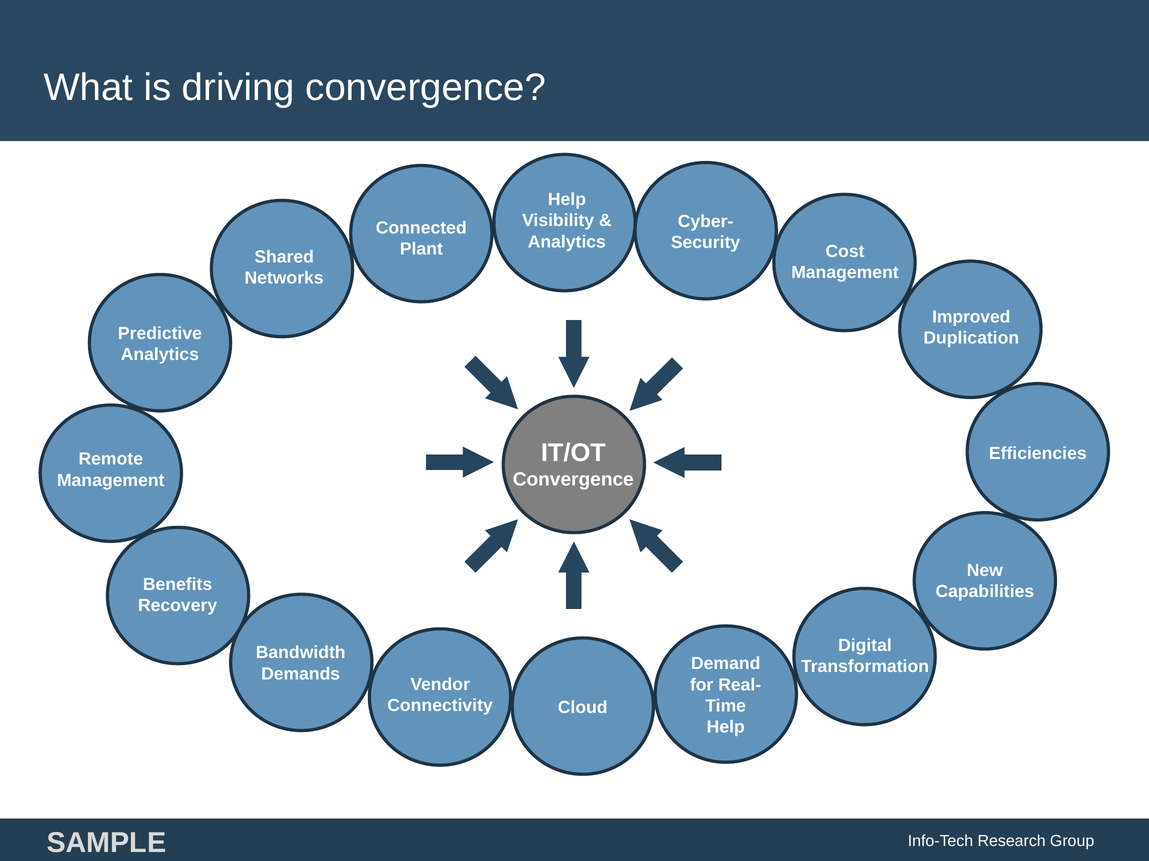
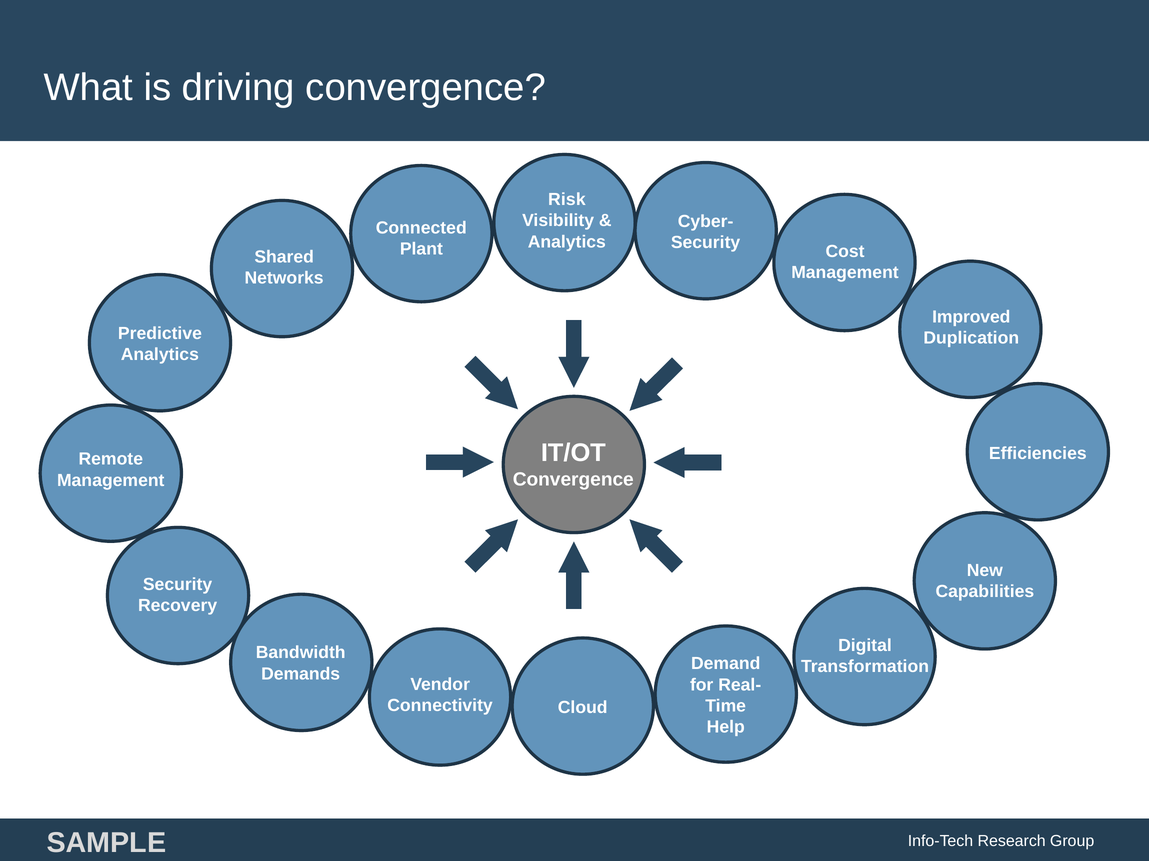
Help at (567, 200): Help -> Risk
Benefits at (178, 585): Benefits -> Security
